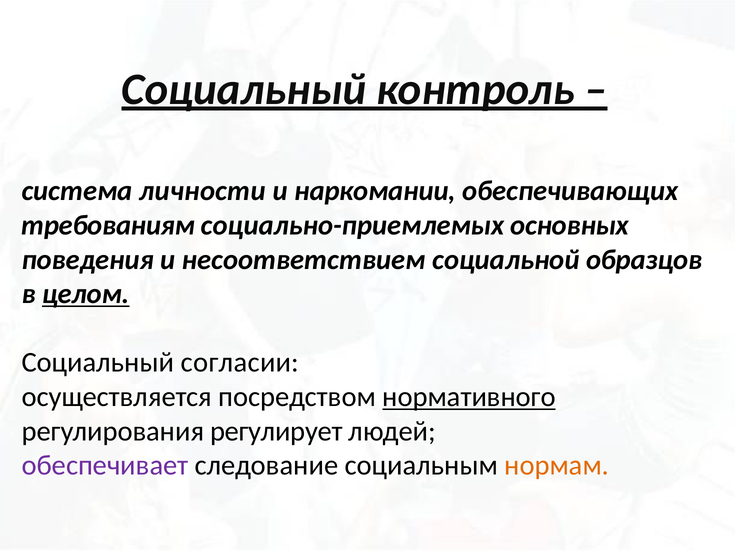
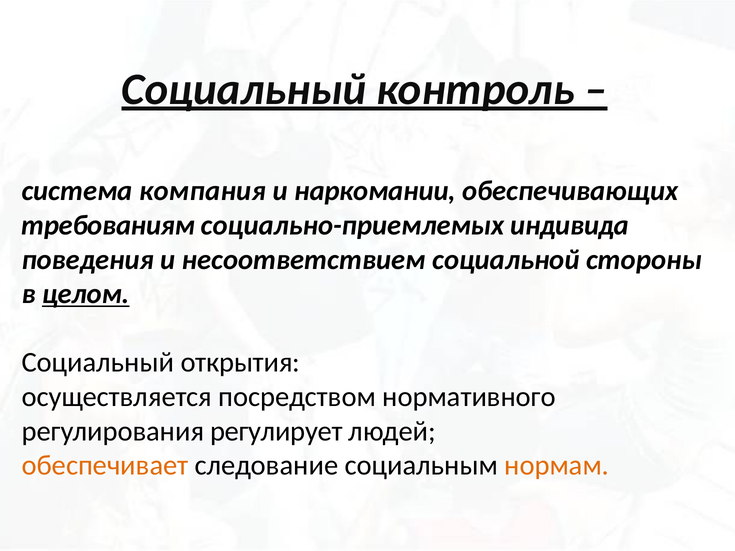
личности: личности -> компания
основных: основных -> индивида
образцов: образцов -> стороны
согласии: согласии -> открытия
нормативного underline: present -> none
обеспечивает colour: purple -> orange
